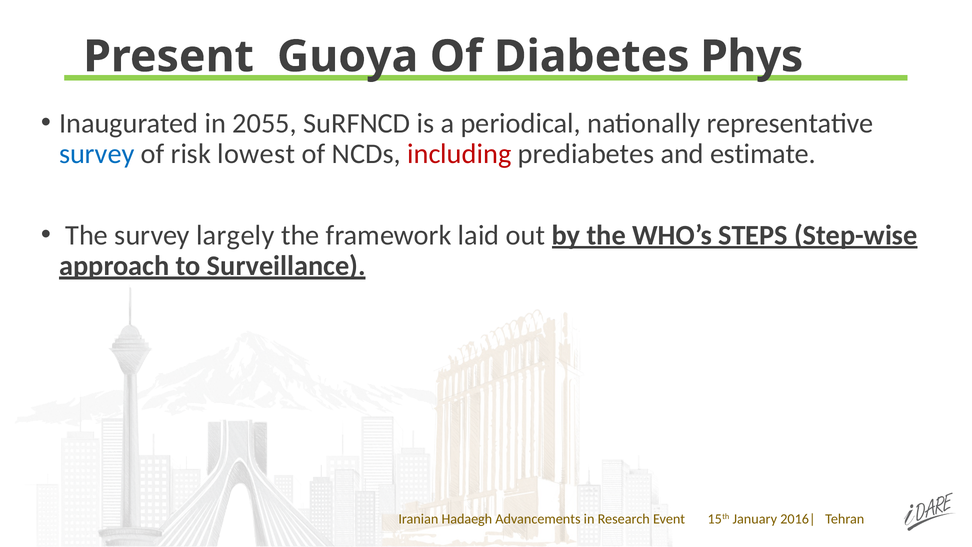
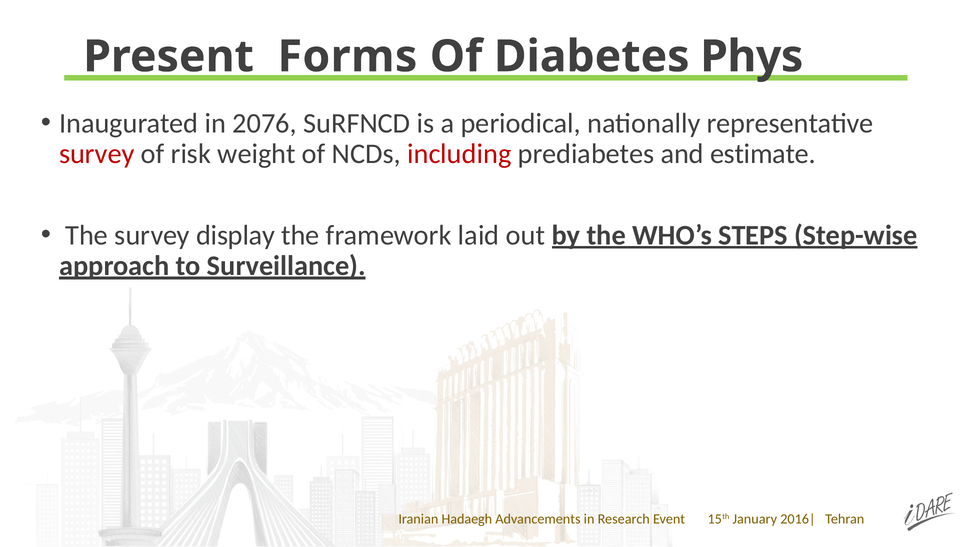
Guoya: Guoya -> Forms
2055: 2055 -> 2076
survey at (97, 154) colour: blue -> red
lowest: lowest -> weight
largely: largely -> display
